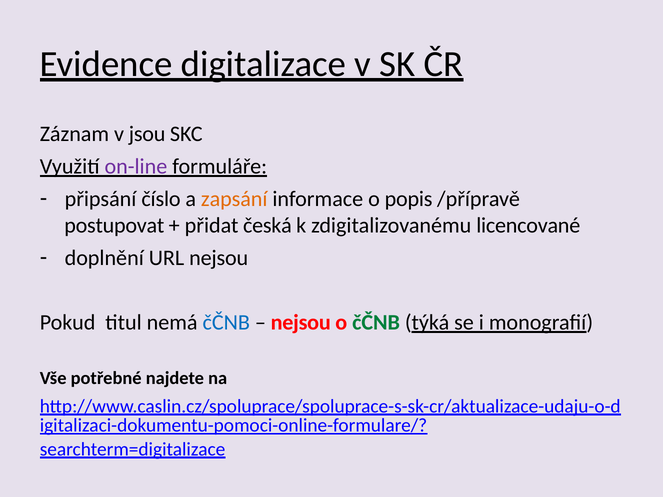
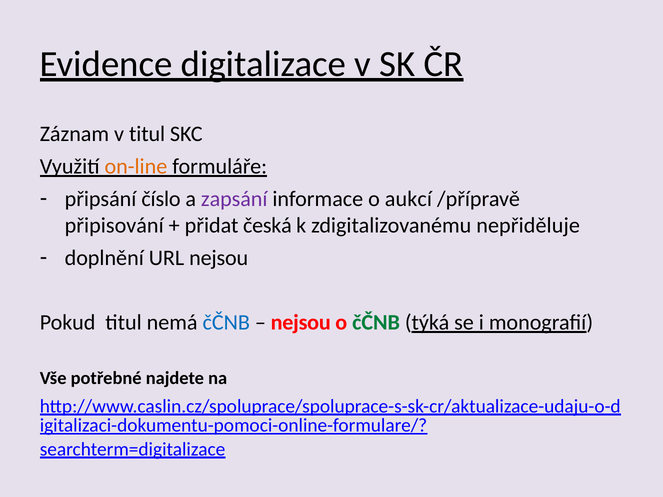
v jsou: jsou -> titul
on-line colour: purple -> orange
zapsání colour: orange -> purple
popis: popis -> aukcí
postupovat: postupovat -> připisování
licencované: licencované -> nepřiděluje
